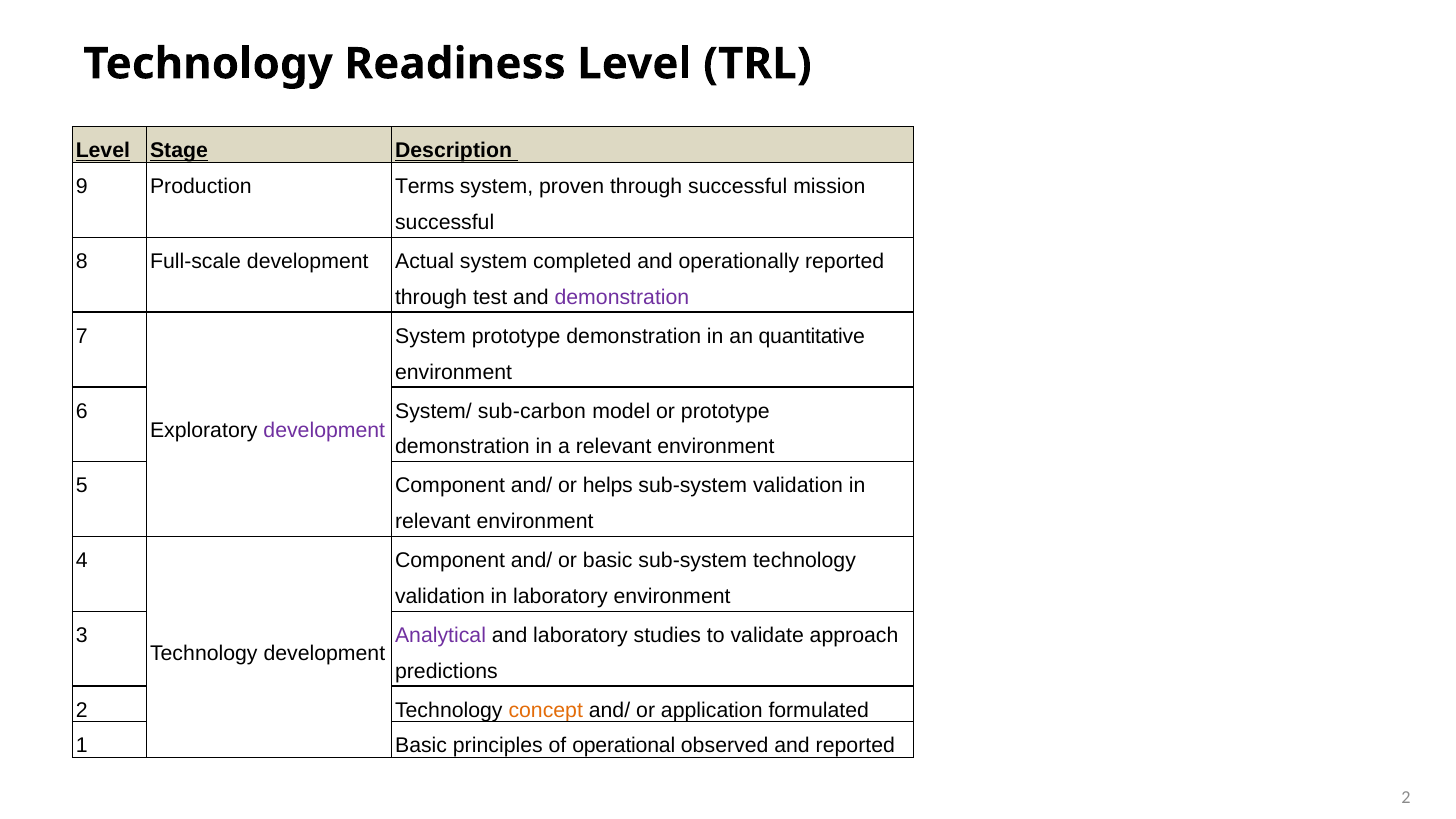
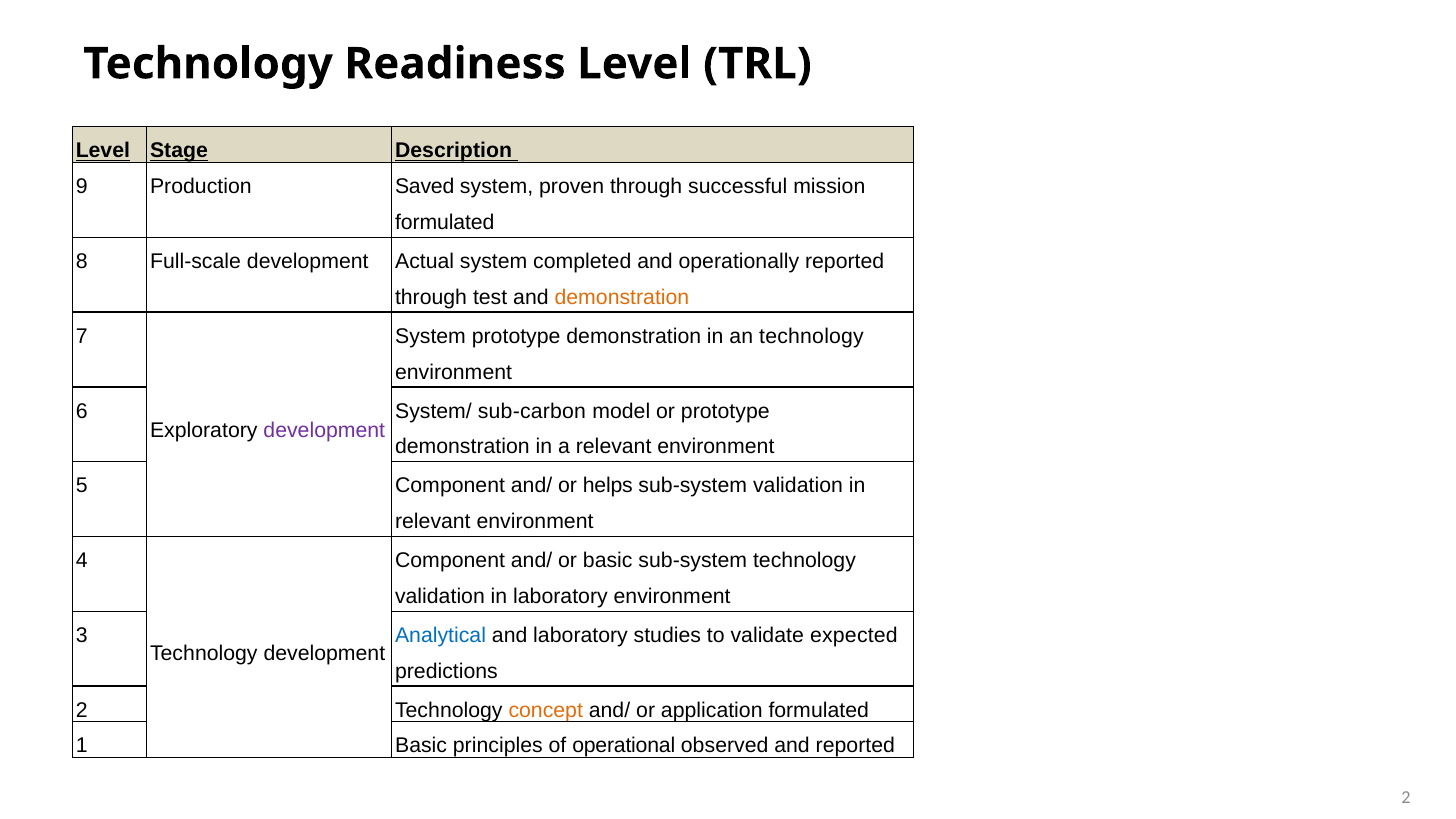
Terms: Terms -> Saved
successful at (445, 223): successful -> formulated
demonstration at (622, 297) colour: purple -> orange
an quantitative: quantitative -> technology
Analytical colour: purple -> blue
approach: approach -> expected
